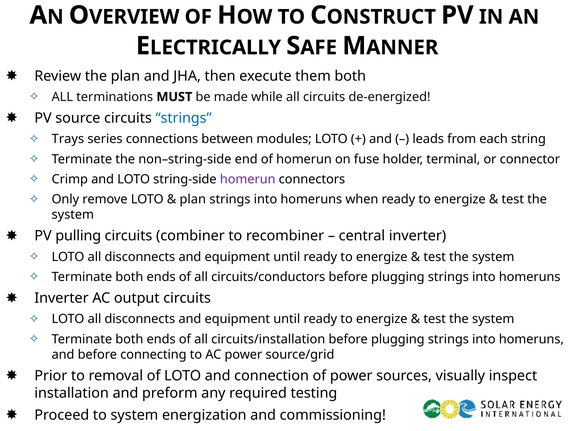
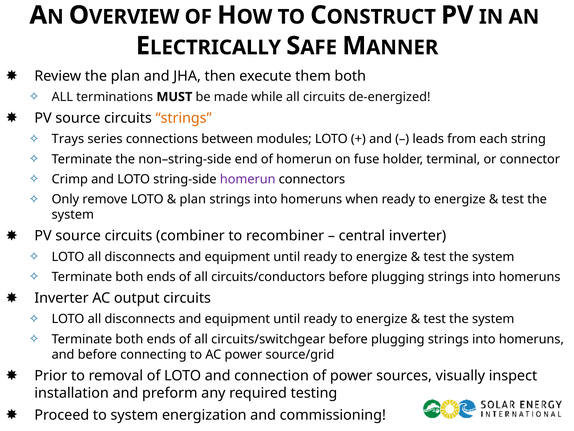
strings at (184, 118) colour: blue -> orange
pulling at (78, 236): pulling -> source
circuits/installation: circuits/installation -> circuits/switchgear
